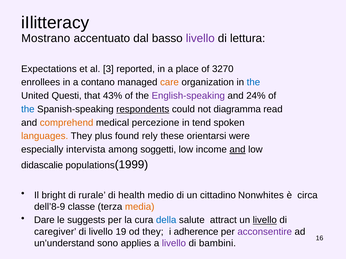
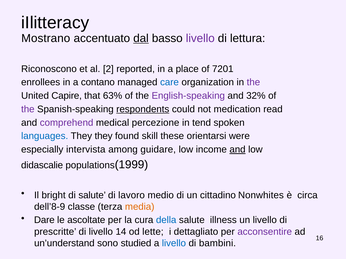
dal underline: none -> present
Expectations: Expectations -> Riconoscono
3: 3 -> 2
3270: 3270 -> 7201
care colour: orange -> blue
the at (253, 82) colour: blue -> purple
Questi: Questi -> Capire
43%: 43% -> 63%
24%: 24% -> 32%
the at (28, 109) colour: blue -> purple
diagramma: diagramma -> medication
comprehend colour: orange -> purple
languages colour: orange -> blue
They plus: plus -> they
rely: rely -> skill
soggetti: soggetti -> guidare
di rurale: rurale -> salute
health: health -> lavoro
suggests: suggests -> ascoltate
attract: attract -> illness
livello at (265, 221) underline: present -> none
caregiver: caregiver -> prescritte
19: 19 -> 14
od they: they -> lette
adherence: adherence -> dettagliato
applies: applies -> studied
livello at (174, 244) colour: purple -> blue
